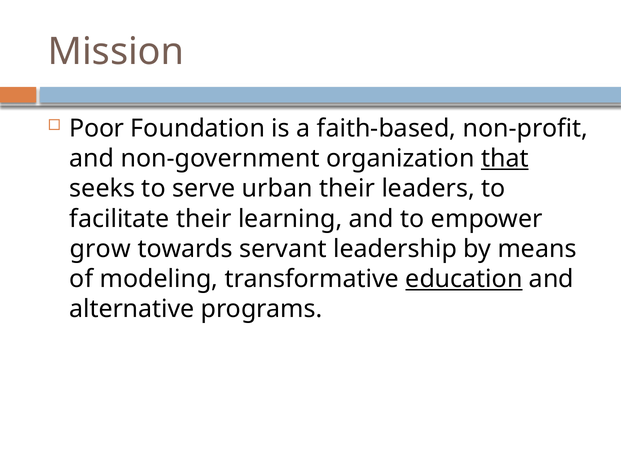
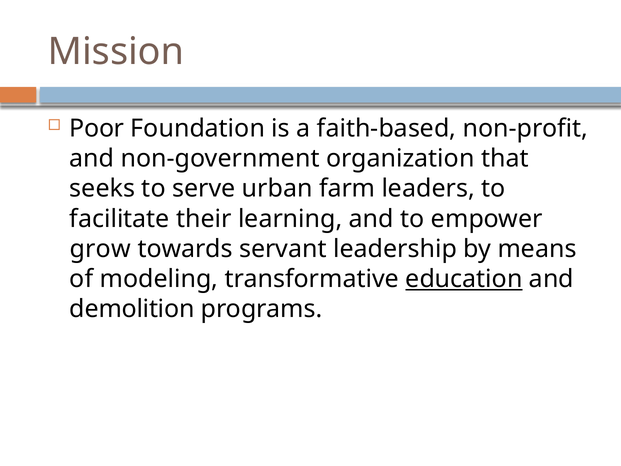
that underline: present -> none
urban their: their -> farm
alternative: alternative -> demolition
